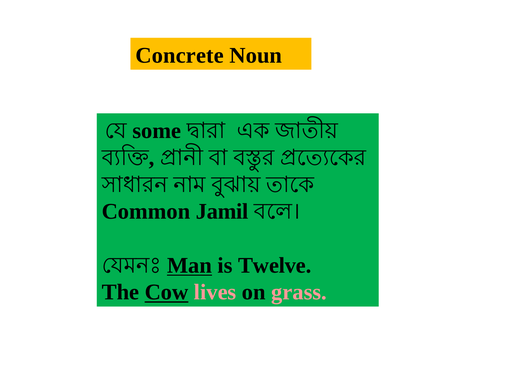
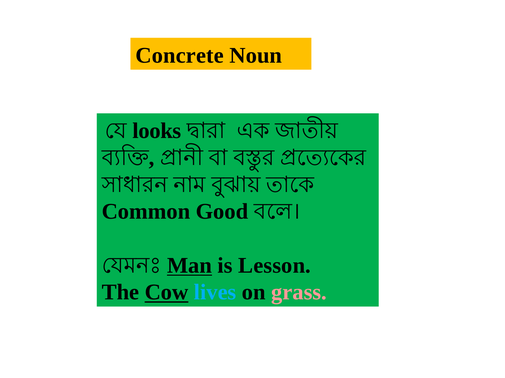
some: some -> looks
Jamil: Jamil -> Good
Twelve: Twelve -> Lesson
lives colour: pink -> light blue
